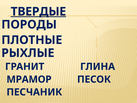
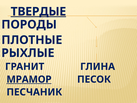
МРАМОР underline: none -> present
